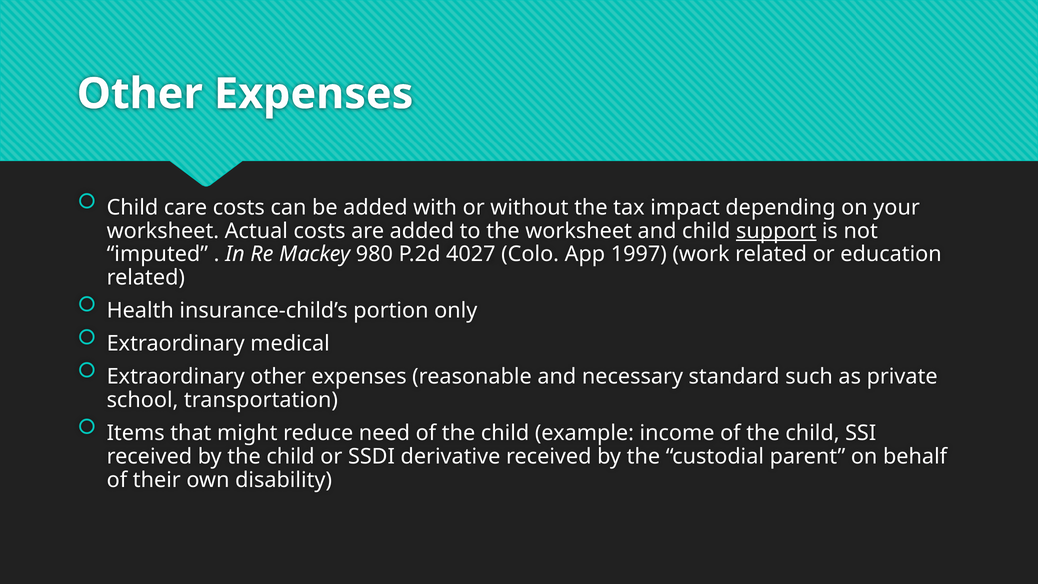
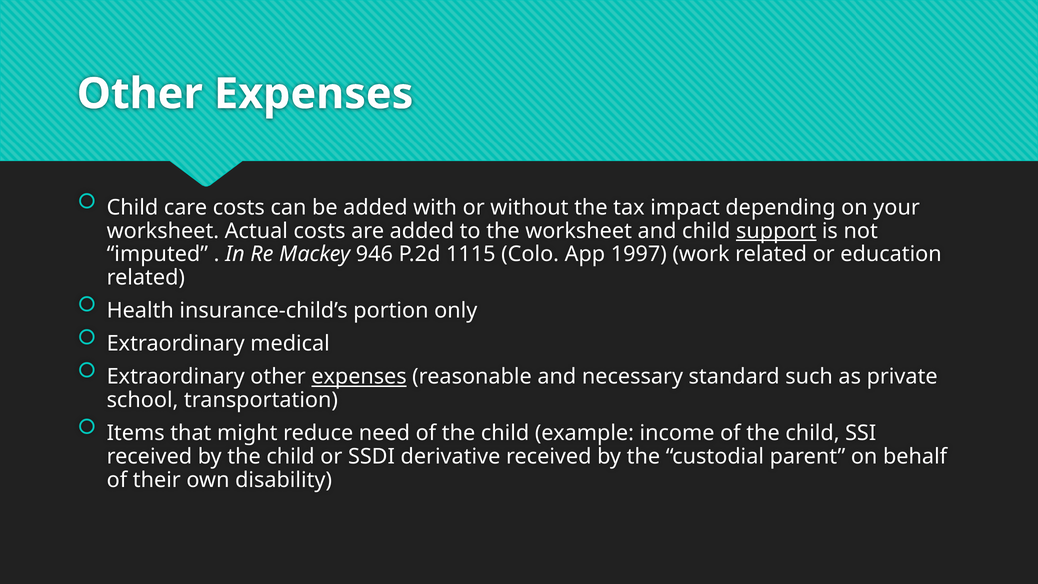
980: 980 -> 946
4027: 4027 -> 1115
expenses at (359, 377) underline: none -> present
